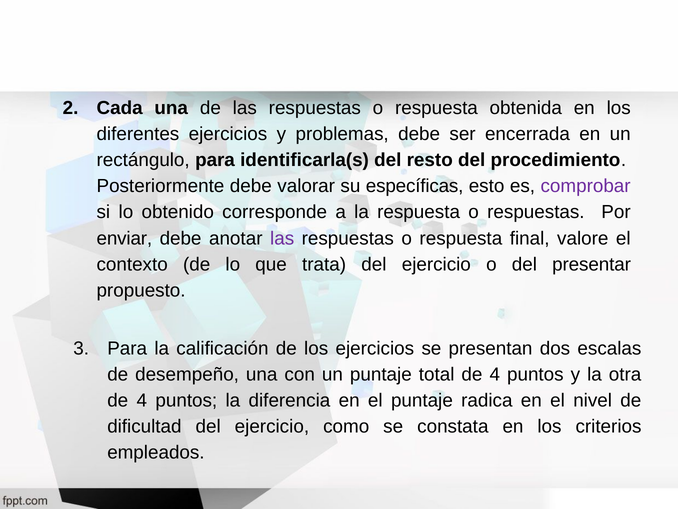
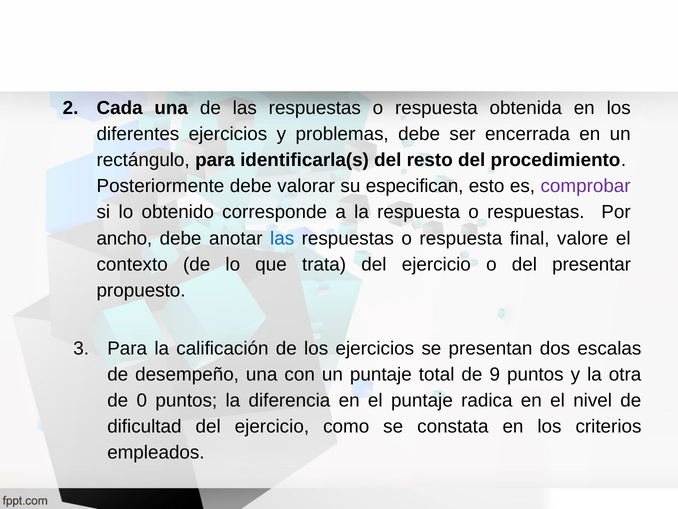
específicas: específicas -> especifican
enviar: enviar -> ancho
las at (282, 238) colour: purple -> blue
total de 4: 4 -> 9
4 at (142, 400): 4 -> 0
